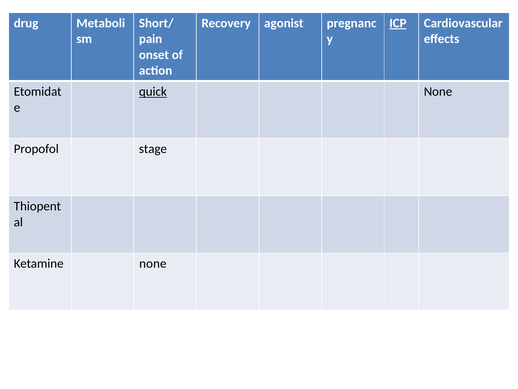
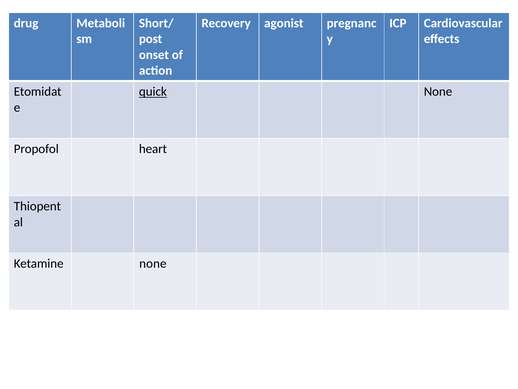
ICP underline: present -> none
pain: pain -> post
stage: stage -> heart
